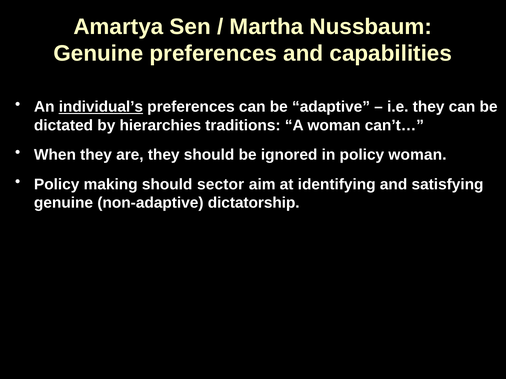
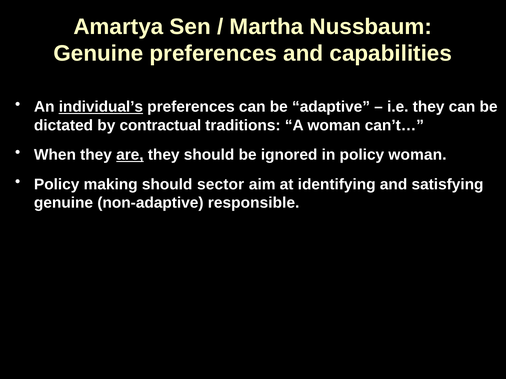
hierarchies: hierarchies -> contractual
are underline: none -> present
dictatorship: dictatorship -> responsible
